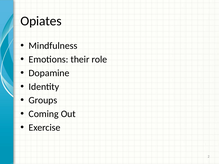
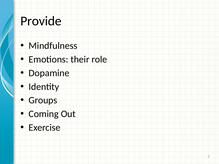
Opiates: Opiates -> Provide
